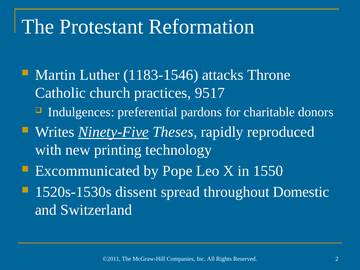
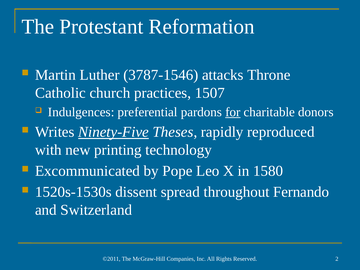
1183-1546: 1183-1546 -> 3787-1546
9517: 9517 -> 1507
for underline: none -> present
1550: 1550 -> 1580
Domestic: Domestic -> Fernando
